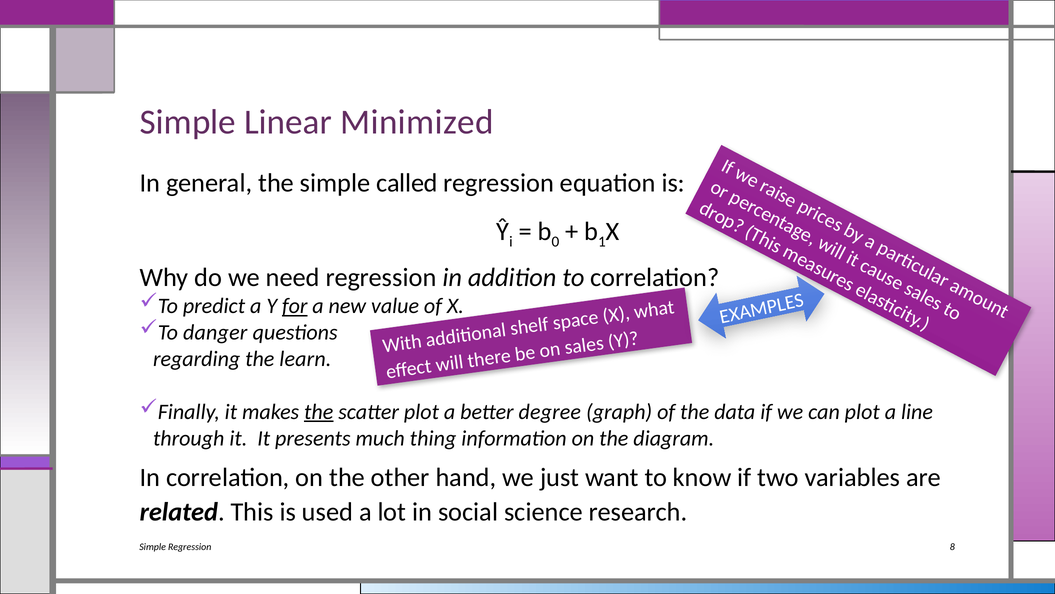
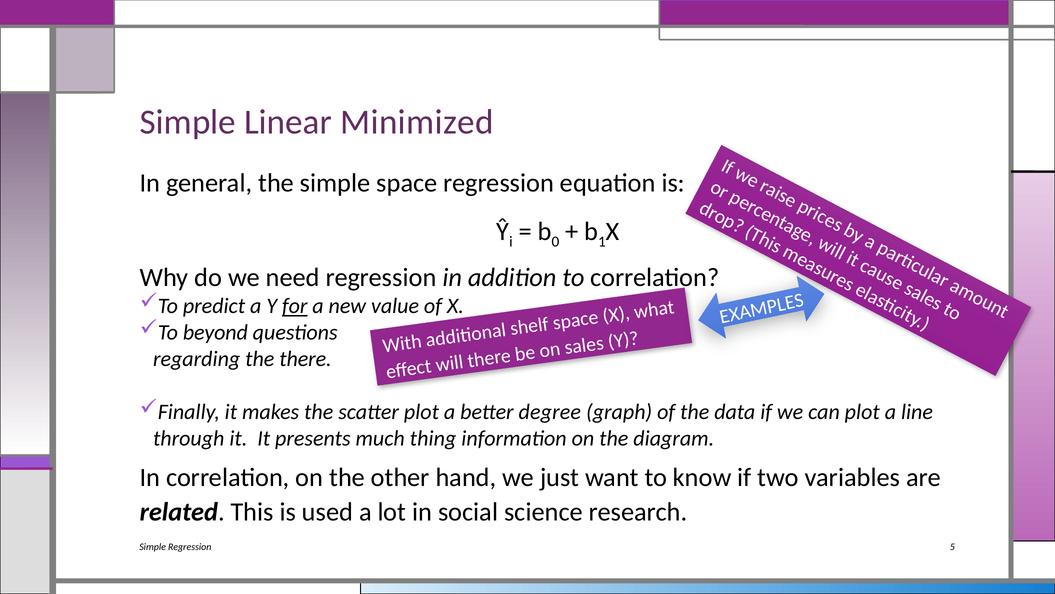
simple called: called -> space
danger: danger -> beyond
the learn: learn -> there
the at (319, 411) underline: present -> none
8: 8 -> 5
